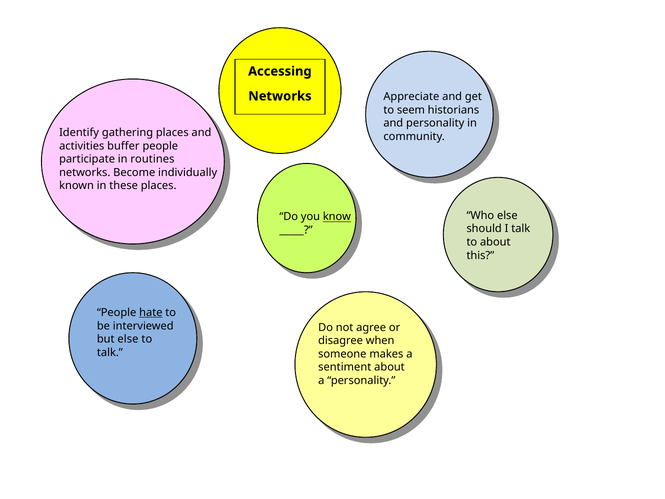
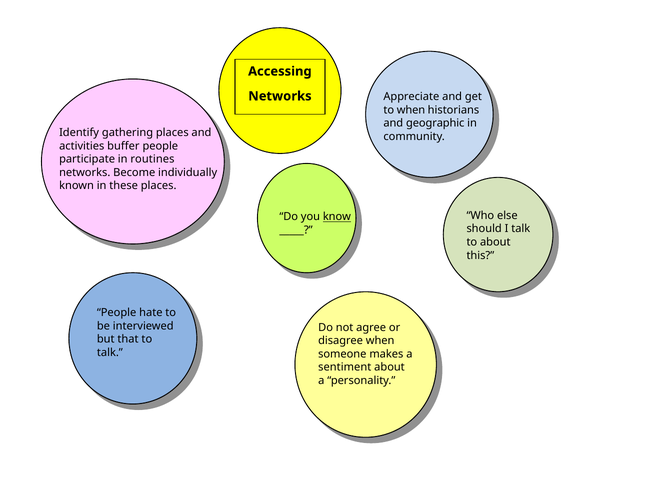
to seem: seem -> when
and personality: personality -> geographic
hate underline: present -> none
but else: else -> that
